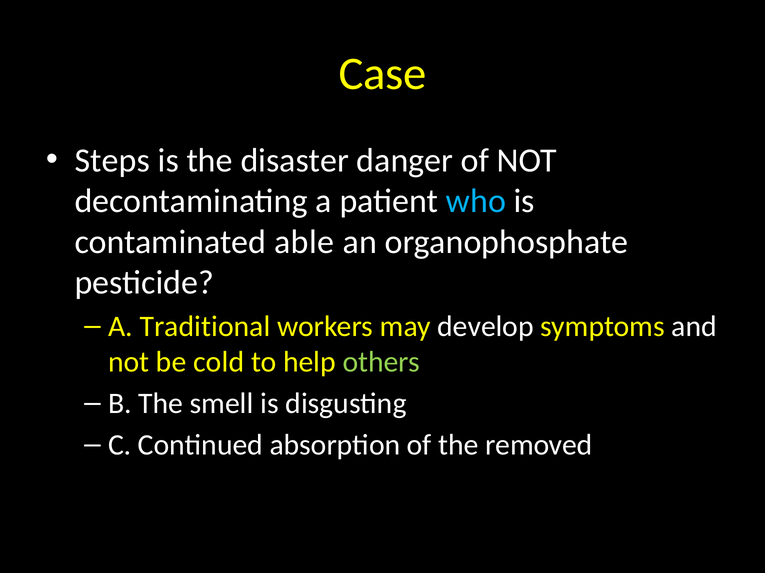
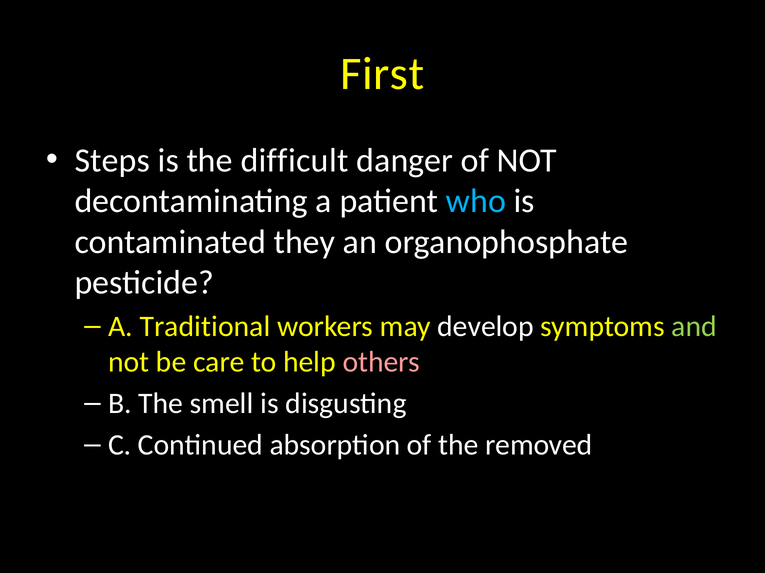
Case: Case -> First
disaster: disaster -> difficult
able: able -> they
and colour: white -> light green
cold: cold -> care
others colour: light green -> pink
